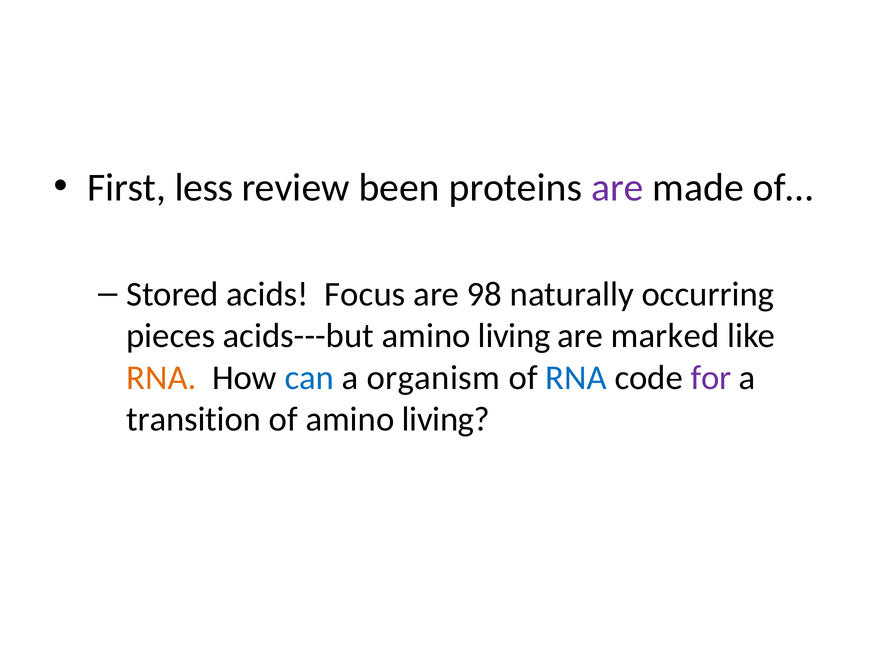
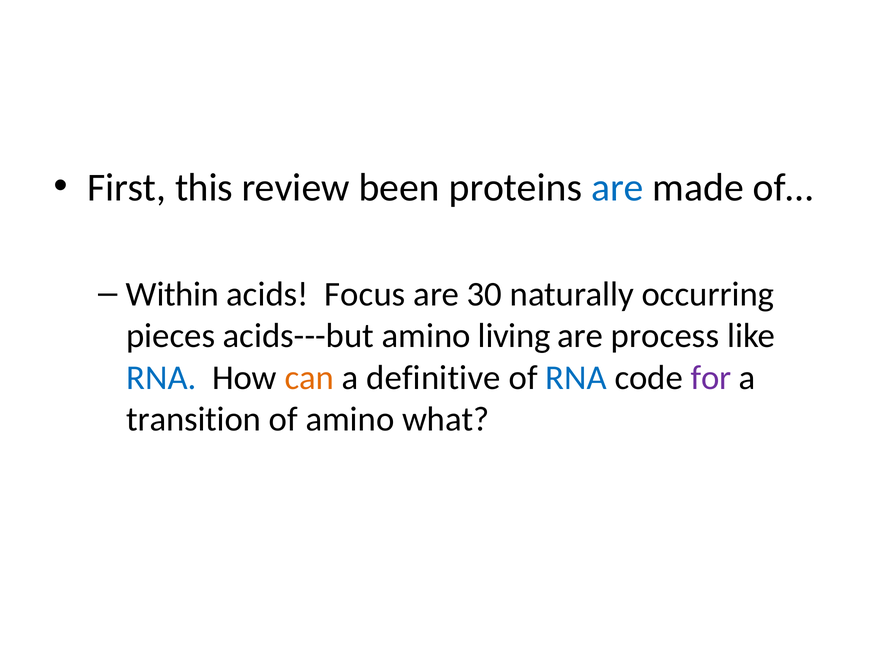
less: less -> this
are at (617, 188) colour: purple -> blue
Stored: Stored -> Within
98: 98 -> 30
marked: marked -> process
RNA at (161, 378) colour: orange -> blue
can colour: blue -> orange
organism: organism -> definitive
of amino living: living -> what
